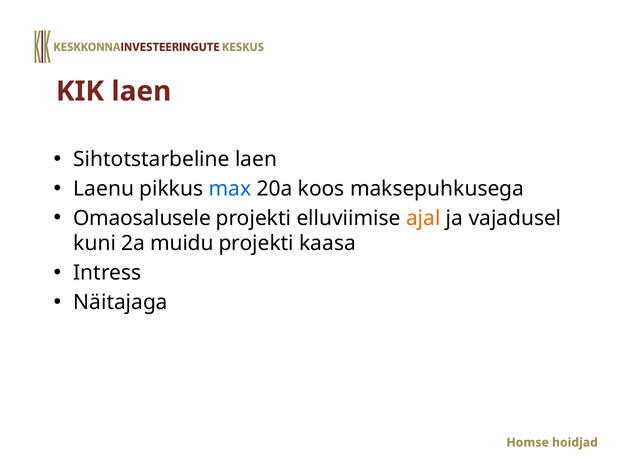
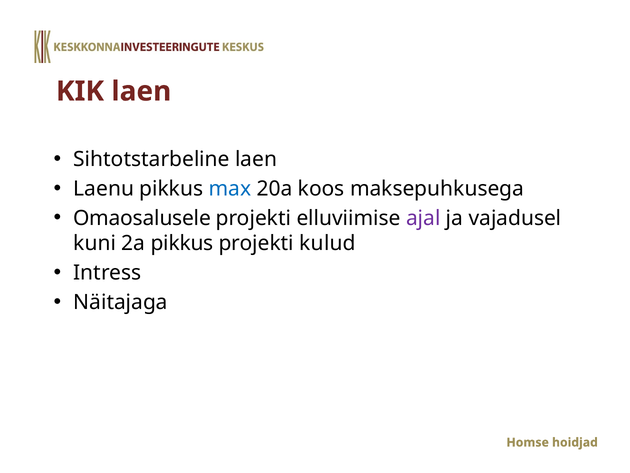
ajal colour: orange -> purple
2a muidu: muidu -> pikkus
kaasa: kaasa -> kulud
